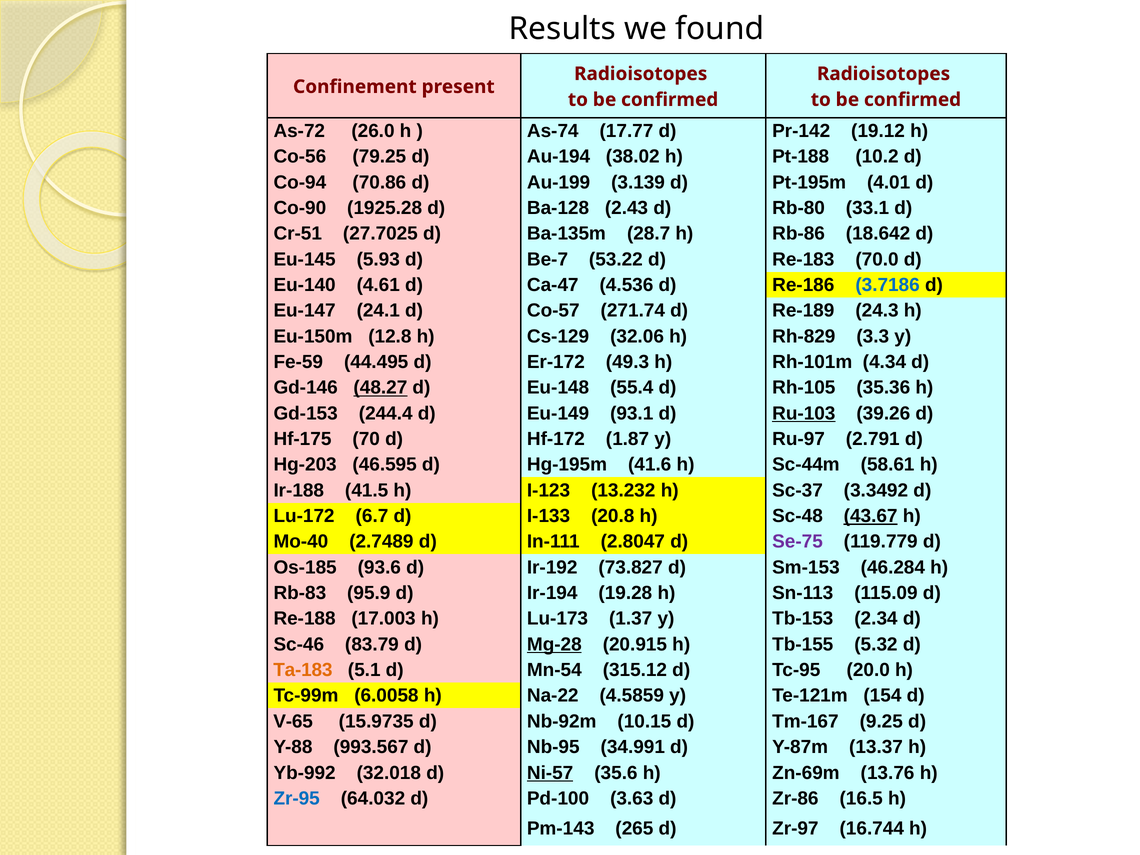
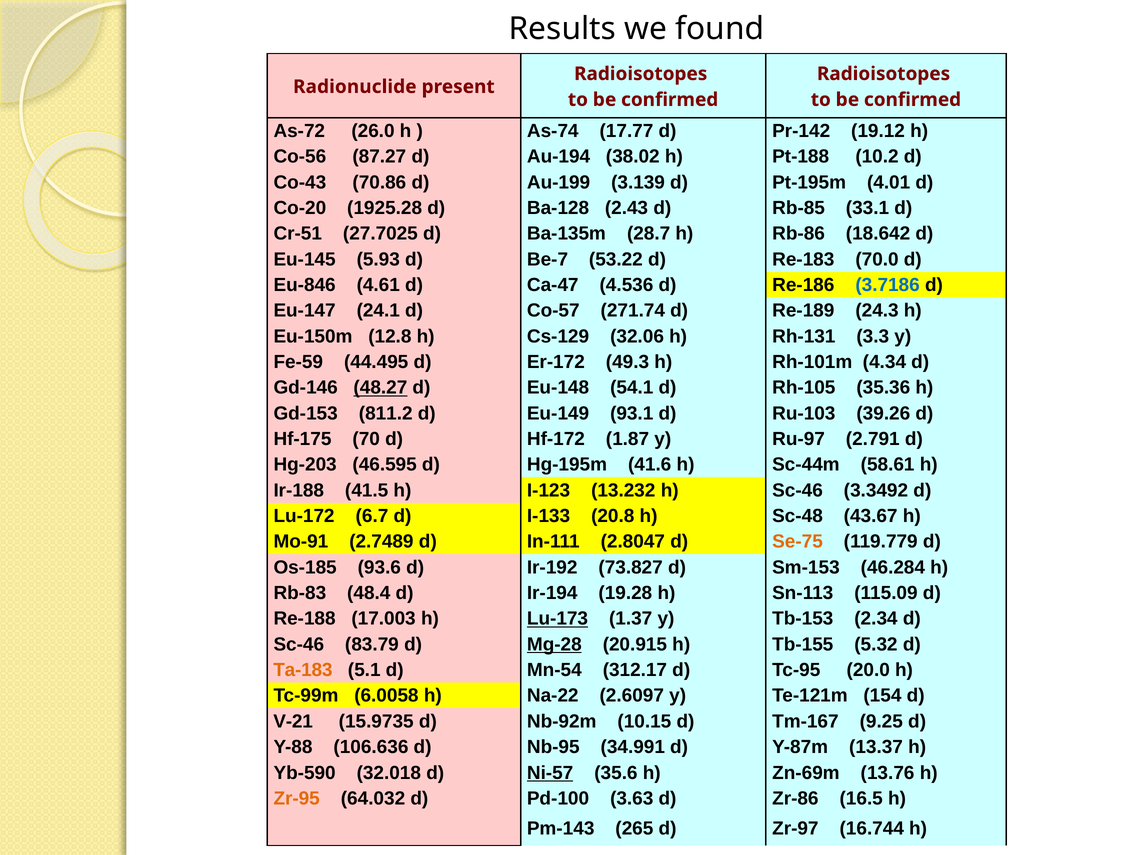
Confinement: Confinement -> Radionuclide
79.25: 79.25 -> 87.27
Co-94: Co-94 -> Co-43
Co-90: Co-90 -> Co-20
Rb-80: Rb-80 -> Rb-85
Eu-140: Eu-140 -> Eu-846
Rh-829: Rh-829 -> Rh-131
55.4: 55.4 -> 54.1
244.4: 244.4 -> 811.2
Ru-103 underline: present -> none
h Sc-37: Sc-37 -> Sc-46
43.67 underline: present -> none
Mo-40: Mo-40 -> Mo-91
Se-75 colour: purple -> orange
95.9: 95.9 -> 48.4
Lu-173 underline: none -> present
315.12: 315.12 -> 312.17
4.5859: 4.5859 -> 2.6097
V-65: V-65 -> V-21
993.567: 993.567 -> 106.636
Yb-992: Yb-992 -> Yb-590
Zr-95 colour: blue -> orange
